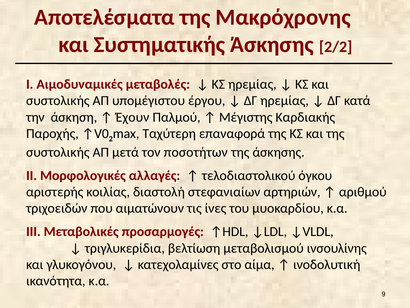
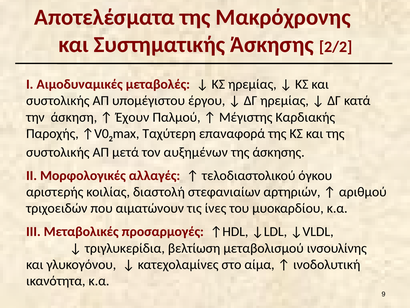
ποσοτήτων: ποσοτήτων -> αυξημένων
